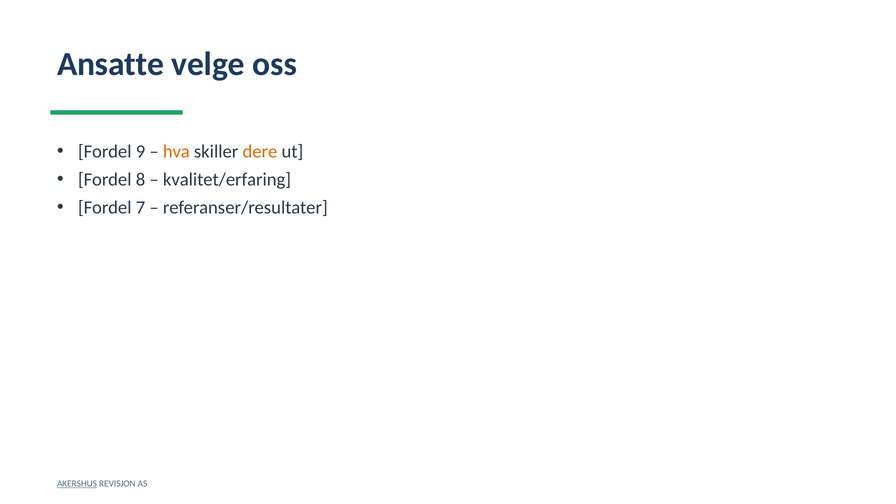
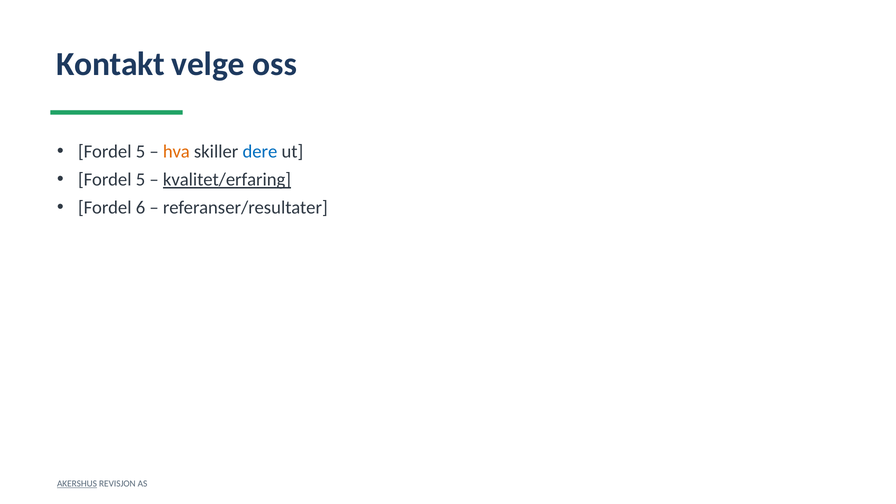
Ansatte: Ansatte -> Kontakt
9 at (141, 152): 9 -> 5
dere colour: orange -> blue
8 at (141, 180): 8 -> 5
kvalitet/erfaring underline: none -> present
7: 7 -> 6
